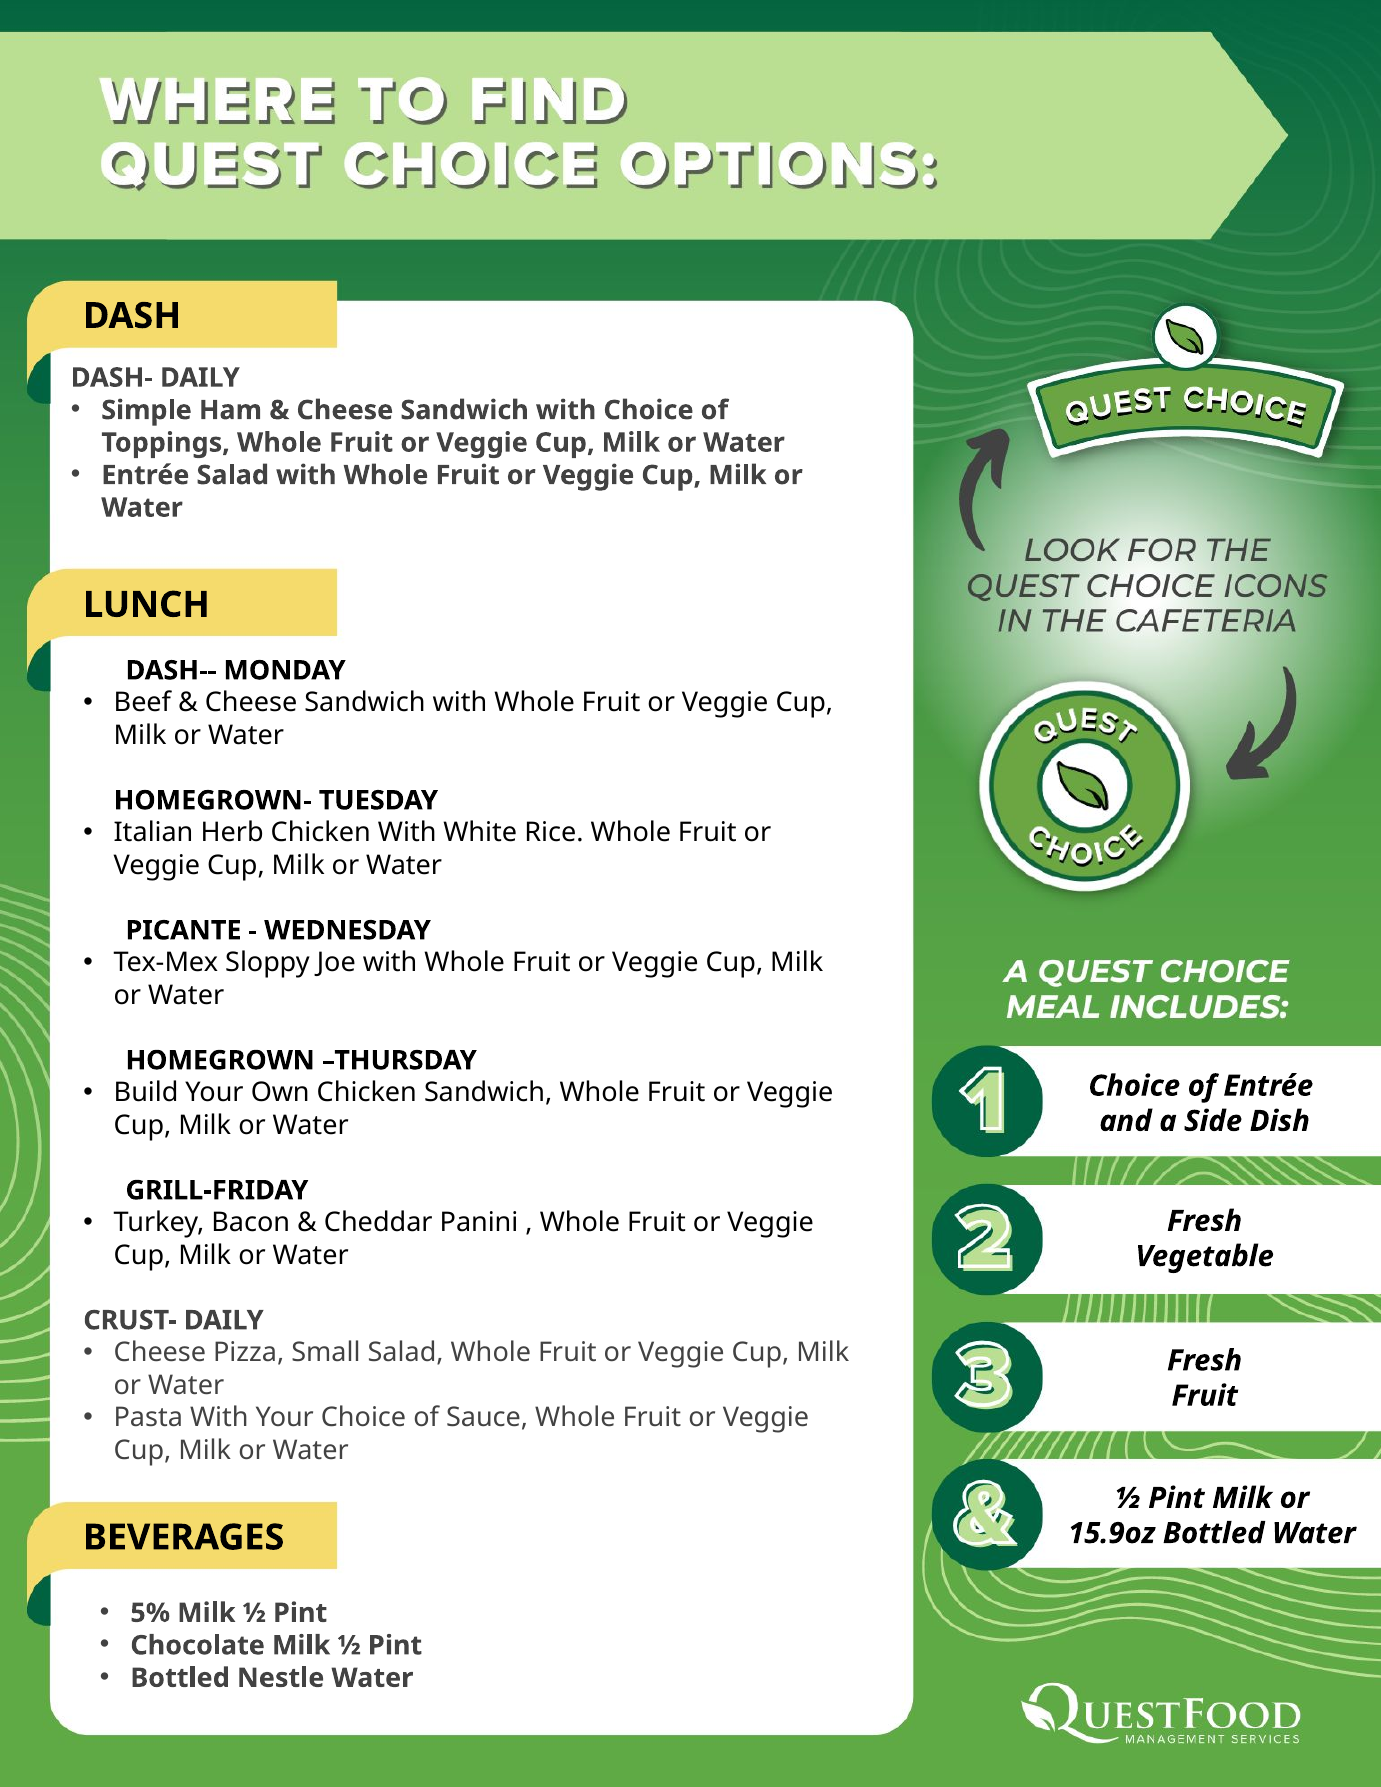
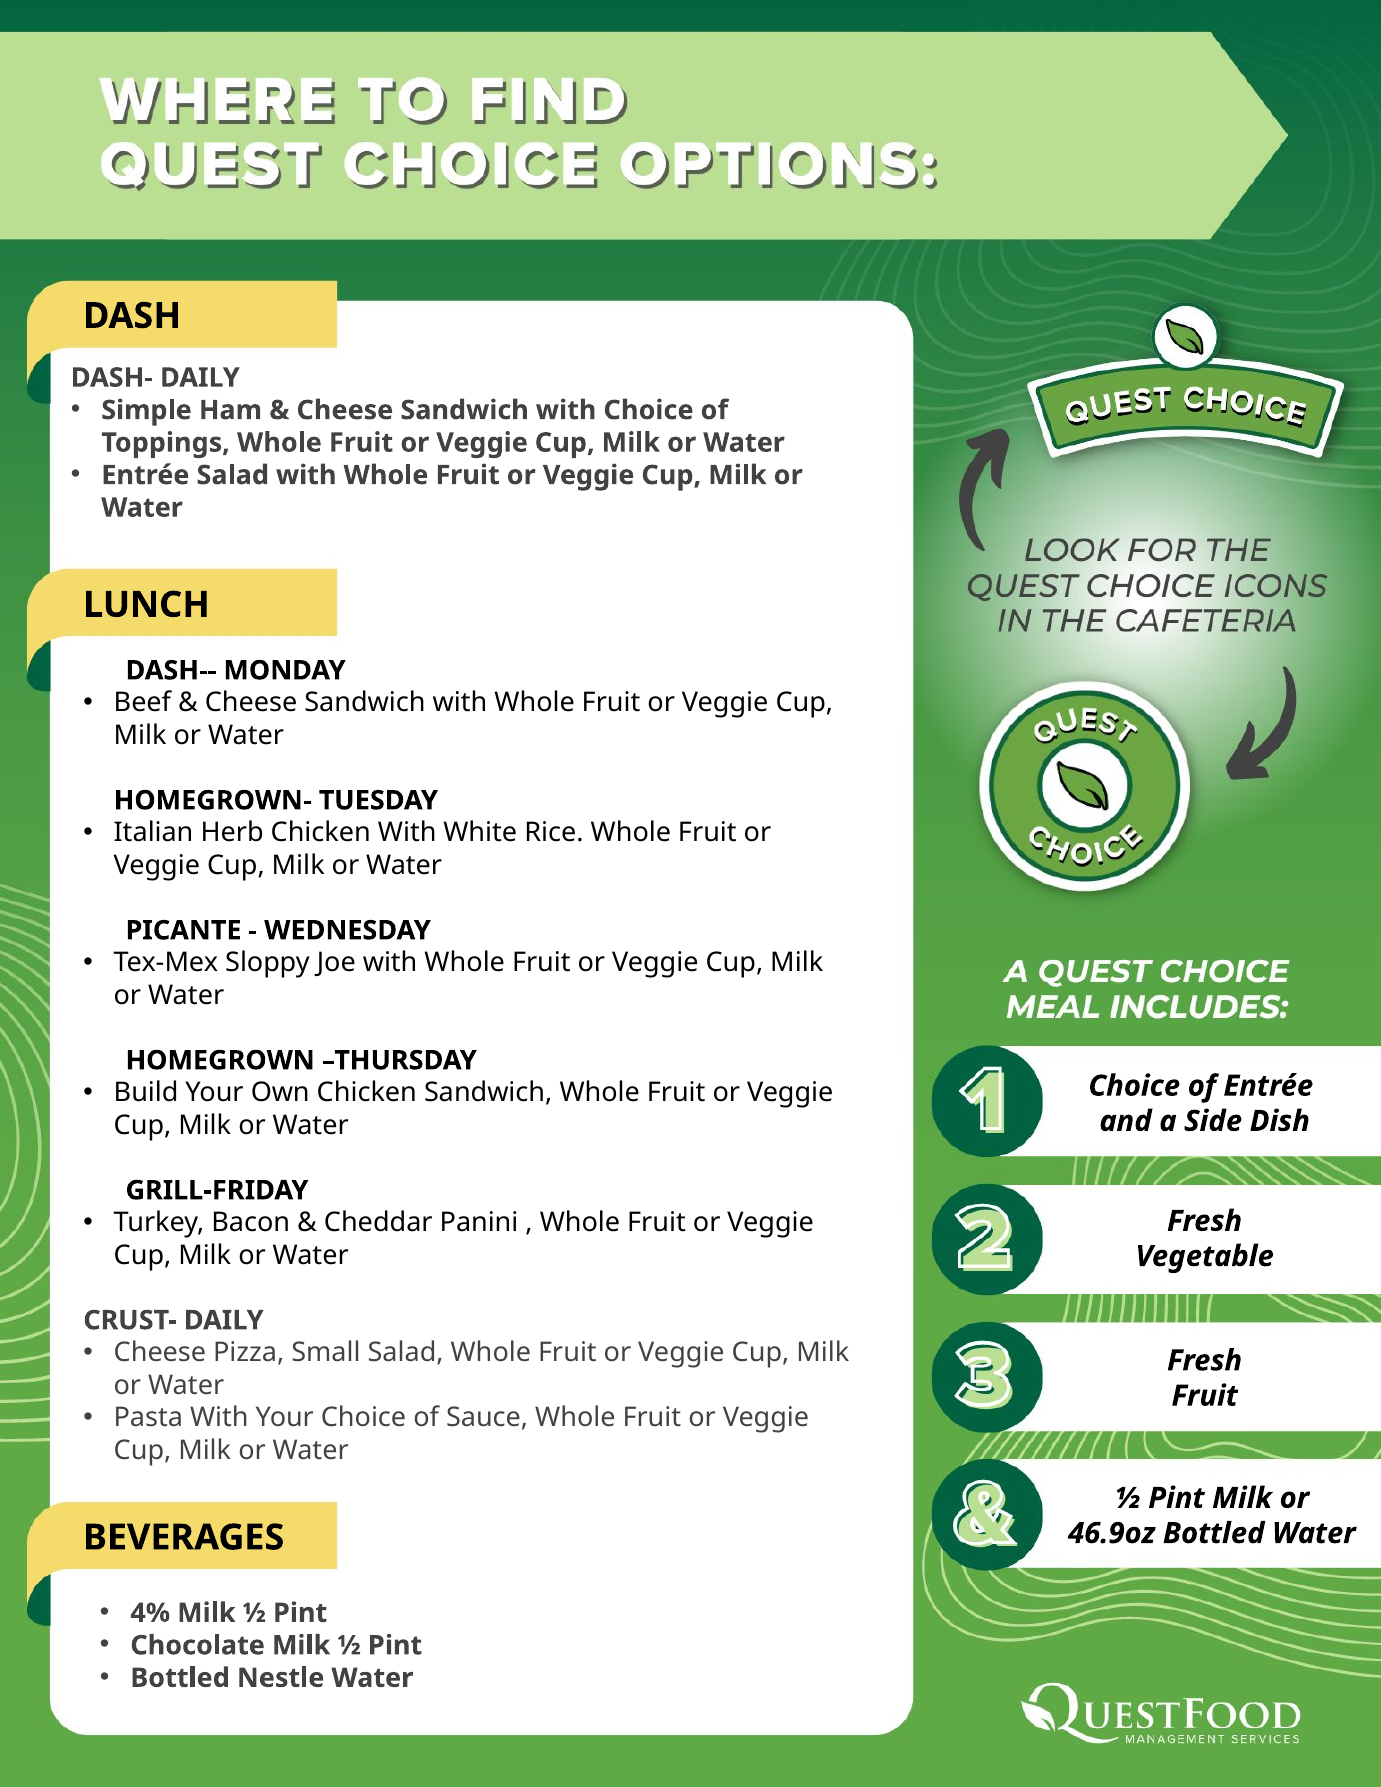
15.9oz: 15.9oz -> 46.9oz
5%: 5% -> 4%
